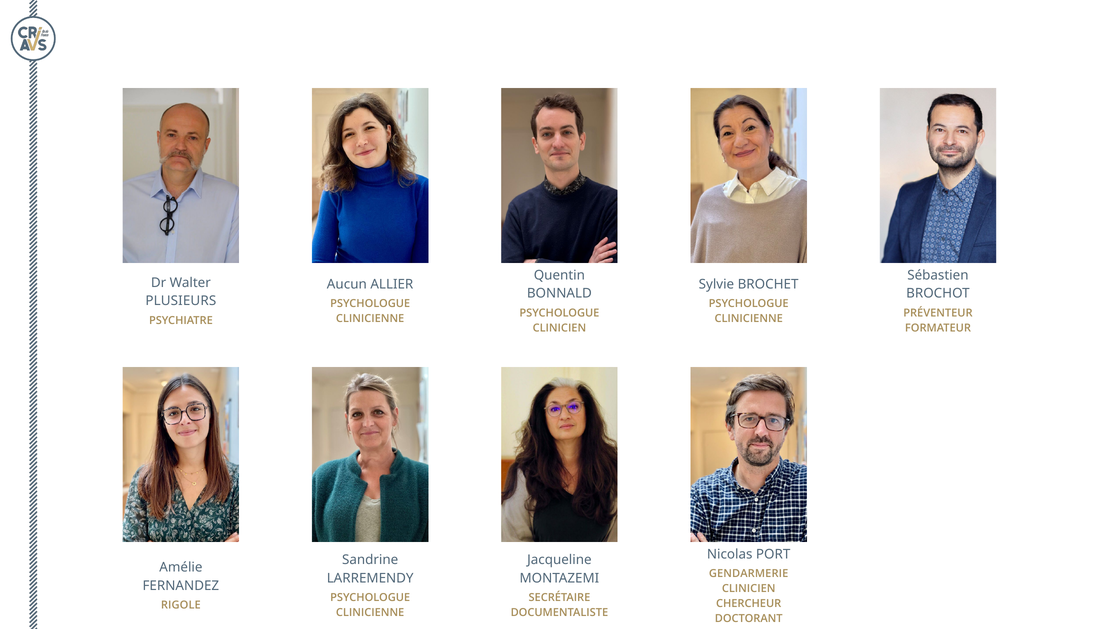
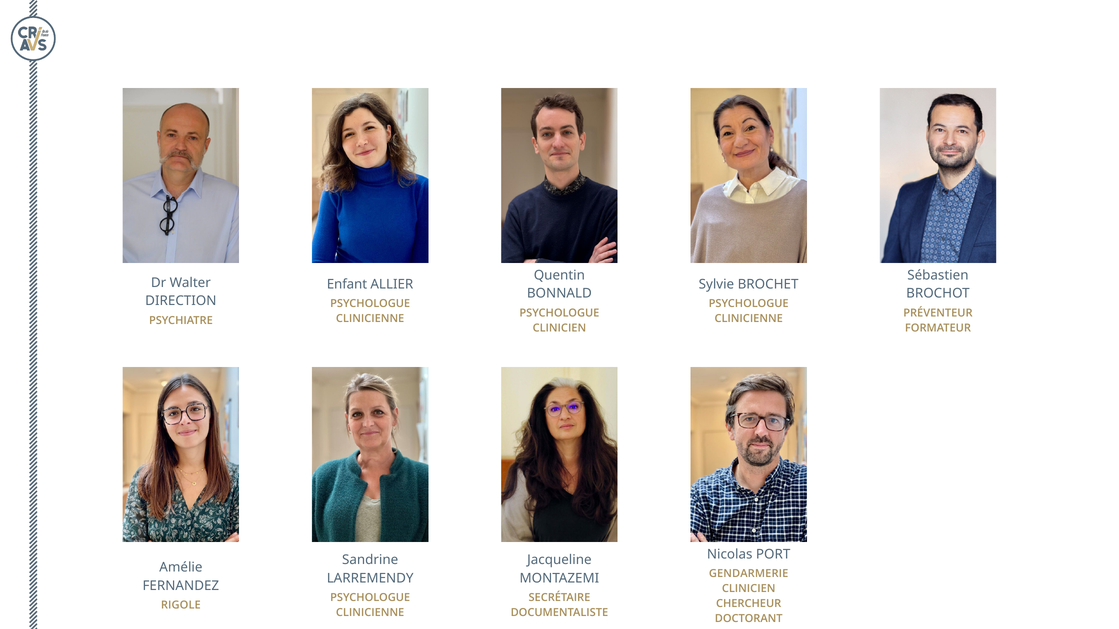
Aucun: Aucun -> Enfant
PLUSIEURS: PLUSIEURS -> DIRECTION
